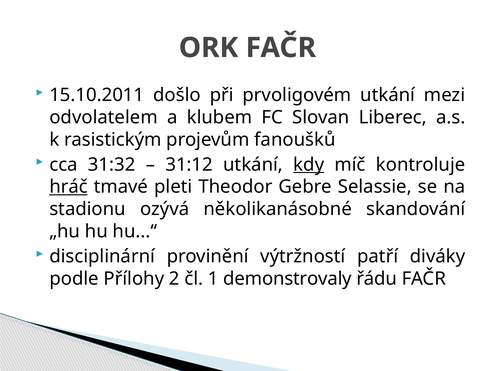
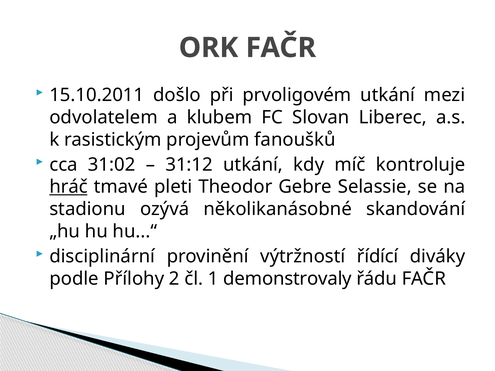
31:32: 31:32 -> 31:02
kdy underline: present -> none
patří: patří -> řídící
